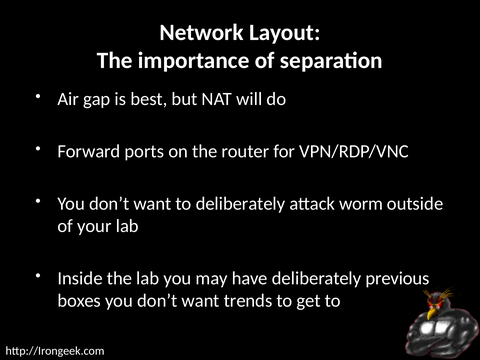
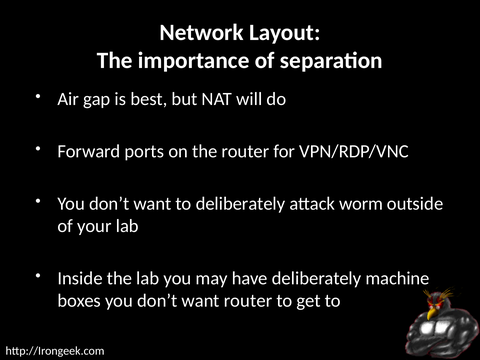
previous: previous -> machine
want trends: trends -> router
